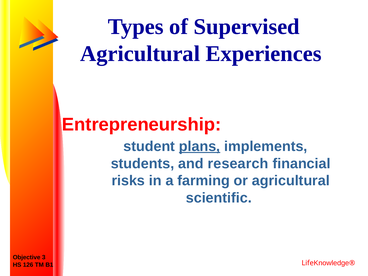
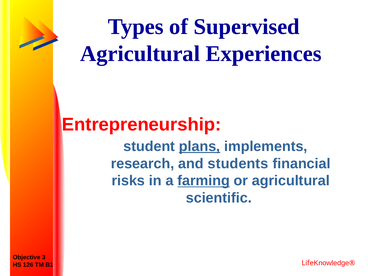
students: students -> research
research: research -> students
farming underline: none -> present
